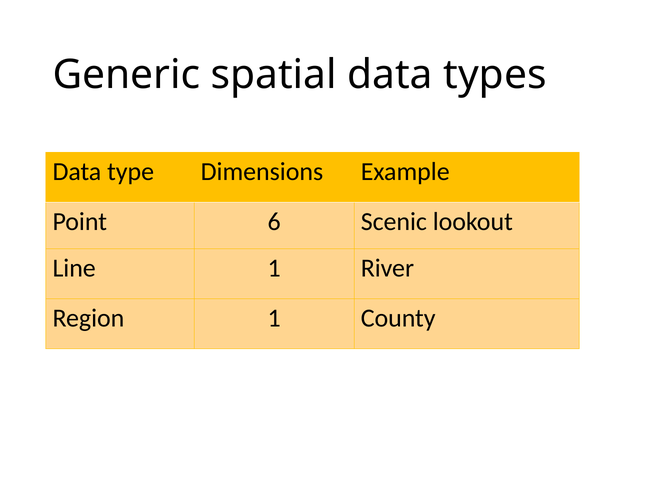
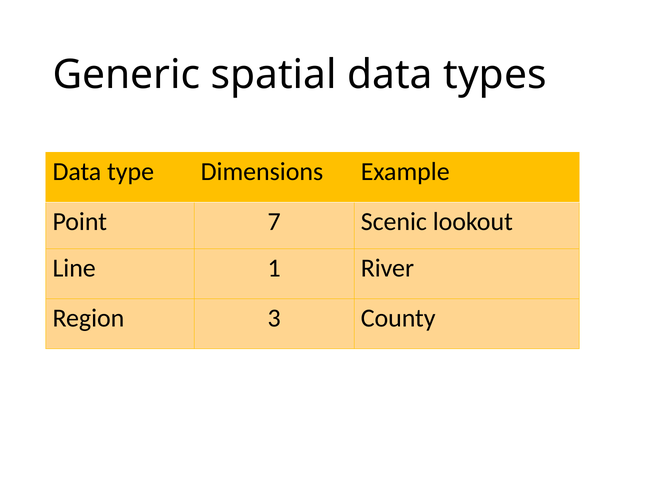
6: 6 -> 7
Region 1: 1 -> 3
